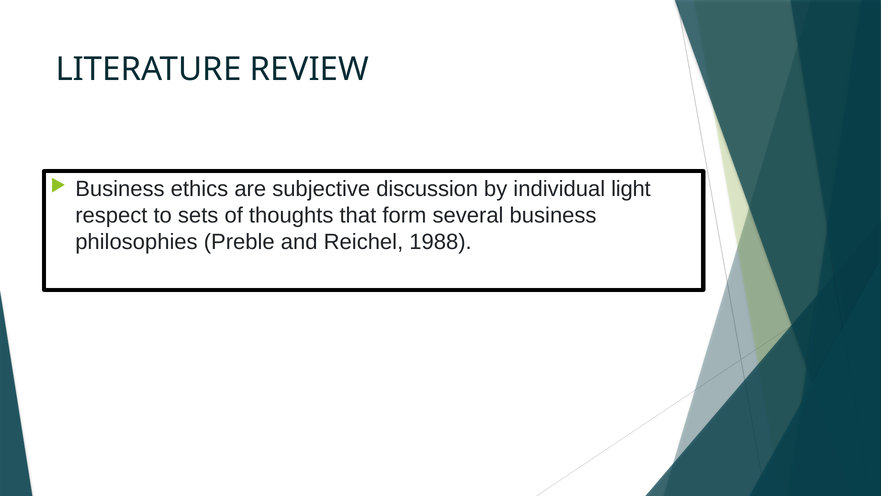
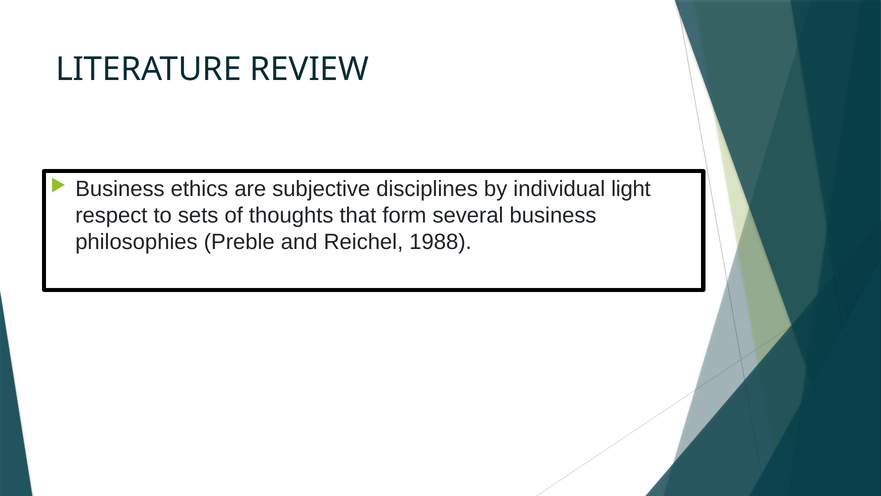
discussion: discussion -> disciplines
